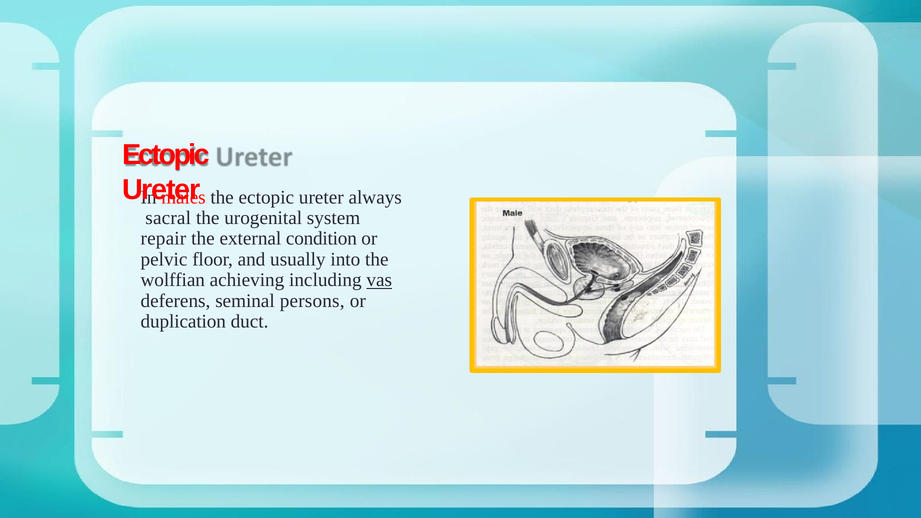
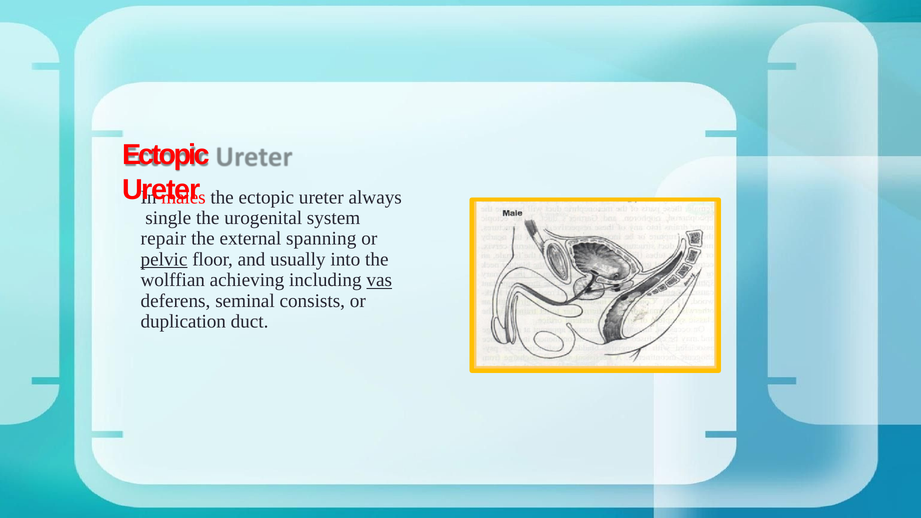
sacral: sacral -> single
condition: condition -> spanning
pelvic underline: none -> present
persons: persons -> consists
